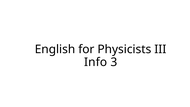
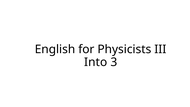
Info: Info -> Into
